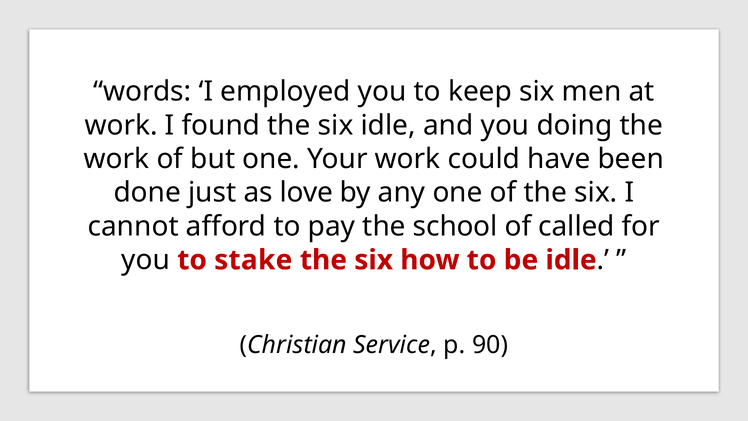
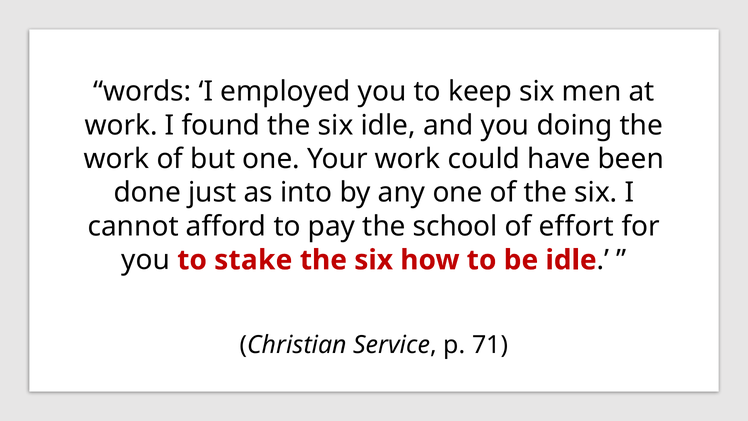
love: love -> into
called: called -> effort
90: 90 -> 71
